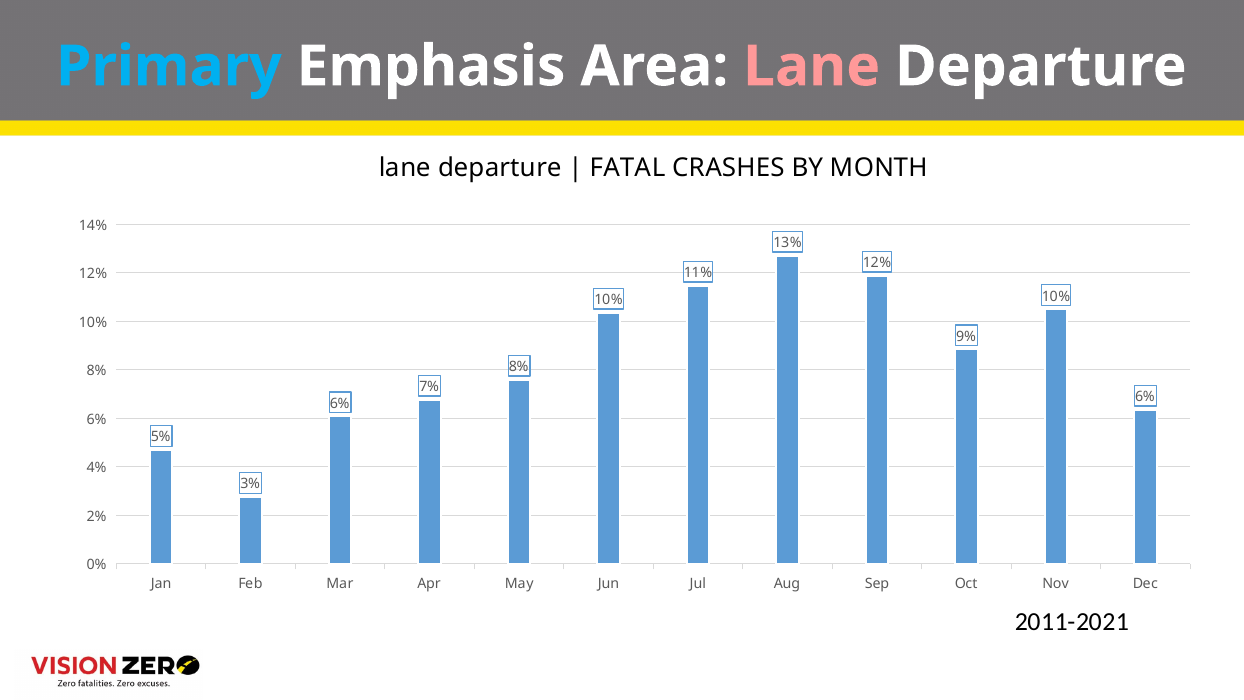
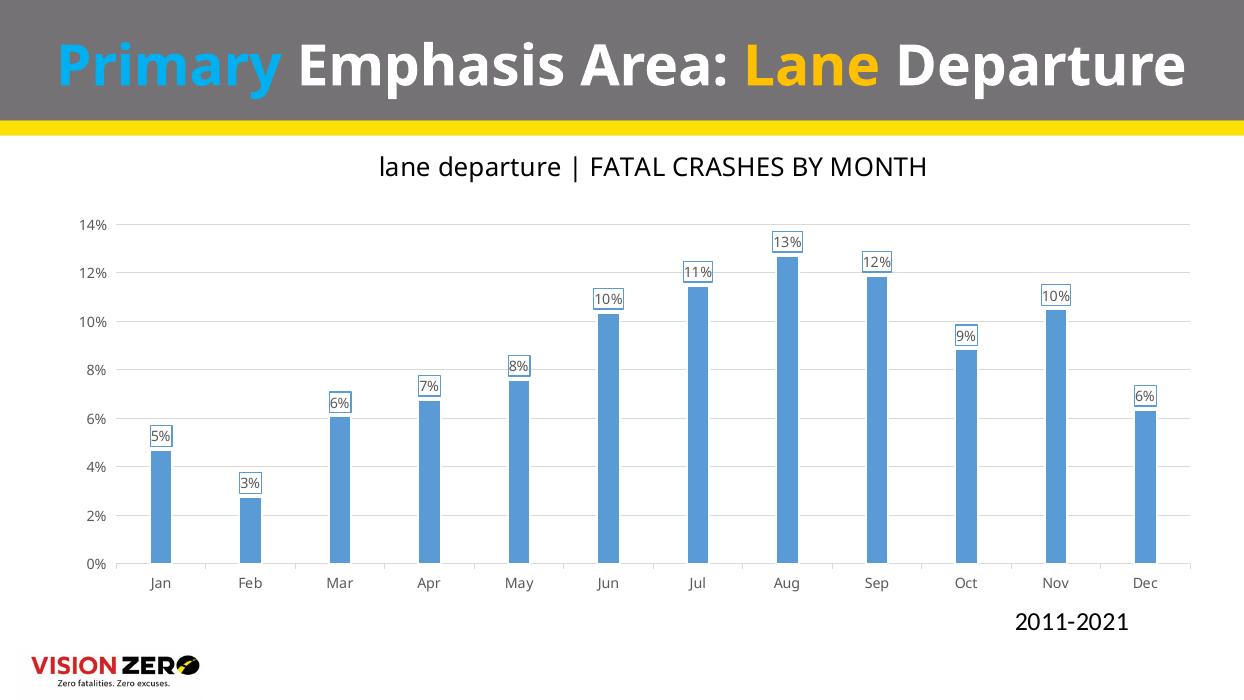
Lane at (812, 66) colour: pink -> yellow
